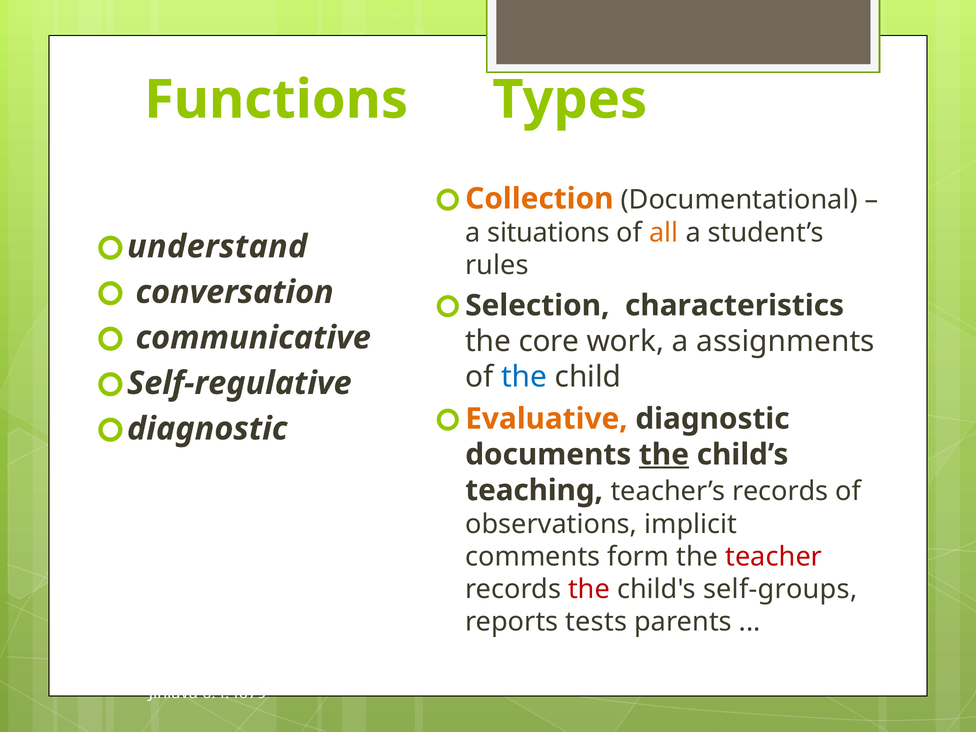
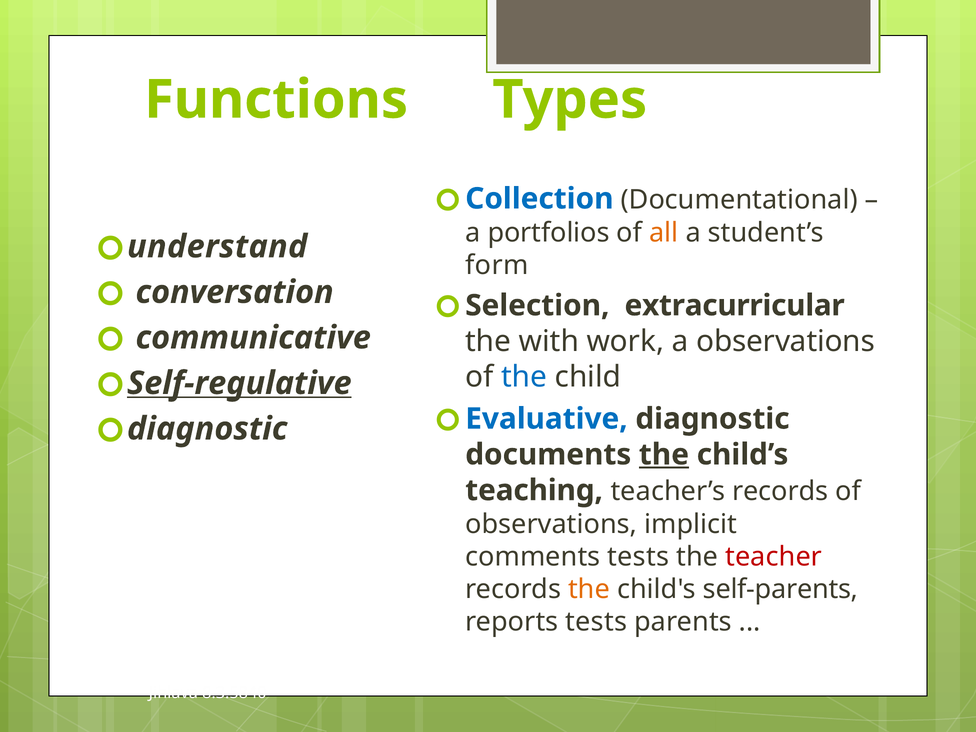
Collection colour: orange -> blue
situations: situations -> portfolios
rules: rules -> form
characteristics: characteristics -> extracurricular
core: core -> with
a assignments: assignments -> observations
Self-regulative underline: none -> present
Evaluative colour: orange -> blue
comments form: form -> tests
the at (589, 589) colour: red -> orange
self-groups: self-groups -> self-parents
6.4.4679: 6.4.4679 -> 8.3.5840
